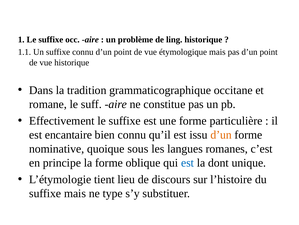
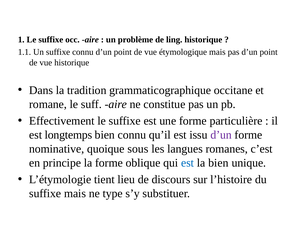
encantaire: encantaire -> longtemps
d’un at (221, 134) colour: orange -> purple
la dont: dont -> bien
